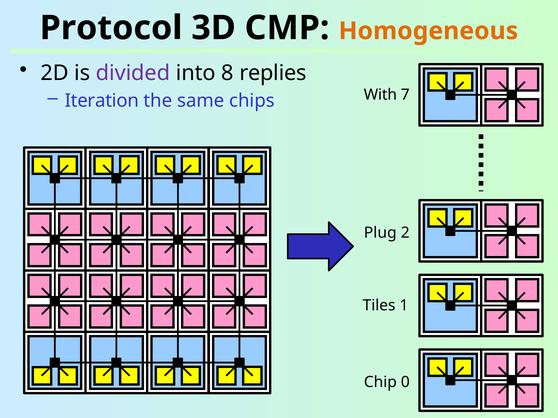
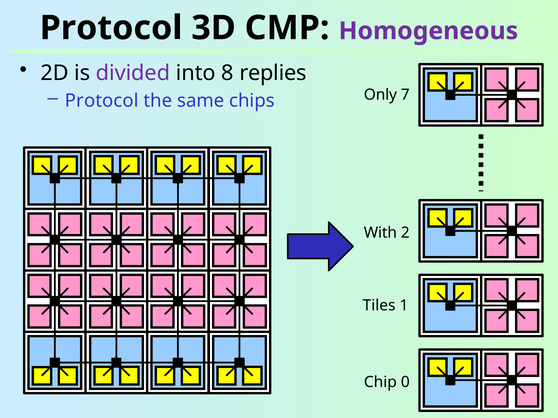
Homogeneous colour: orange -> purple
With: With -> Only
Iteration at (102, 101): Iteration -> Protocol
Plug: Plug -> With
